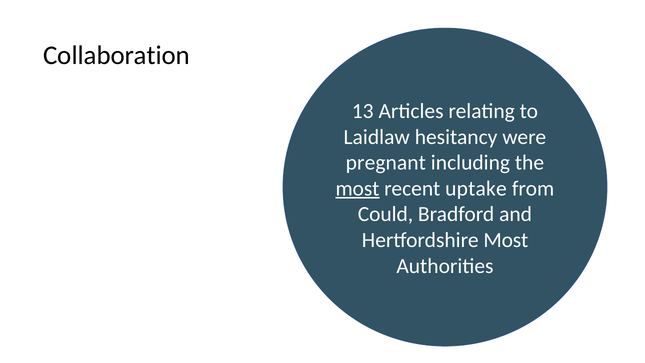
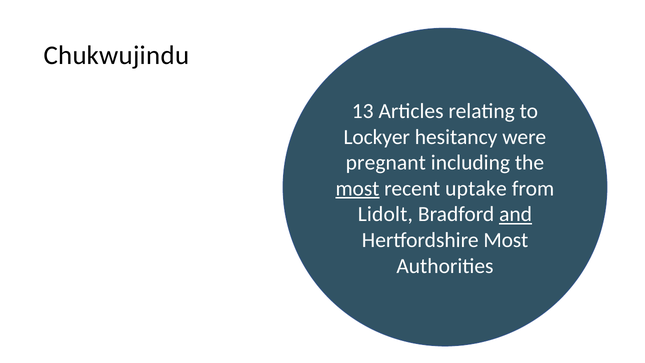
Collaboration: Collaboration -> Chukwujindu
Laidlaw: Laidlaw -> Lockyer
Could: Could -> Lidolt
and underline: none -> present
